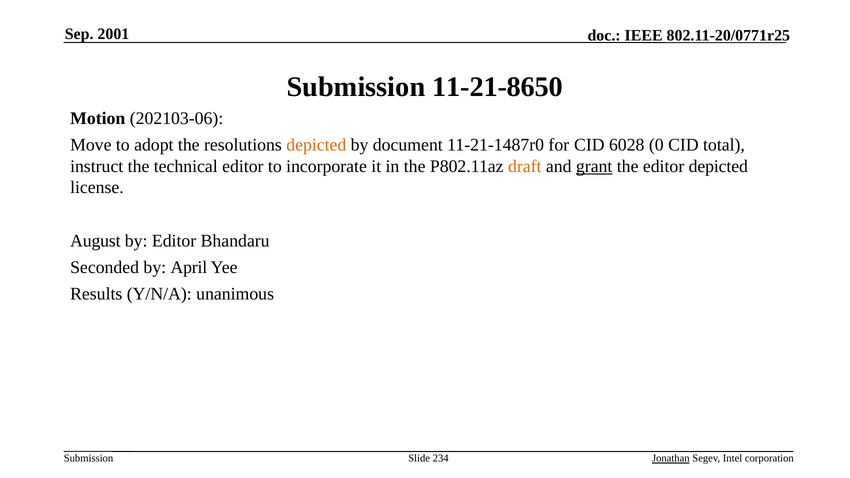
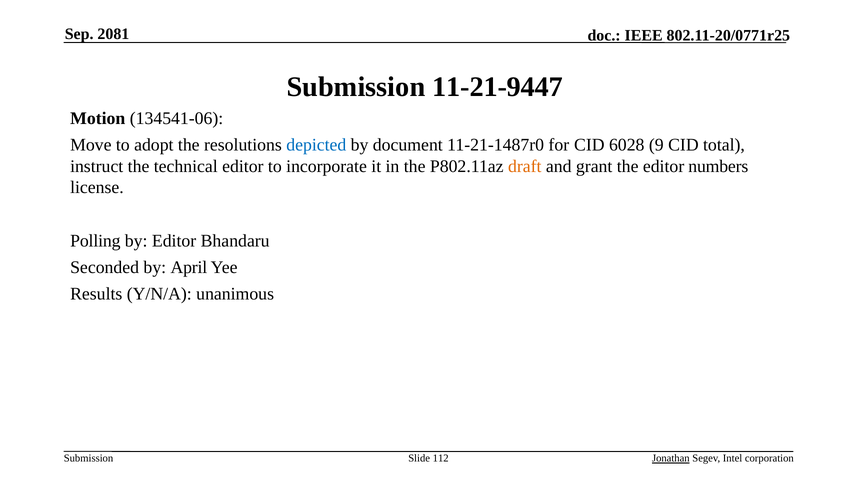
2001: 2001 -> 2081
11-21-8650: 11-21-8650 -> 11-21-9447
202103-06: 202103-06 -> 134541-06
depicted at (316, 145) colour: orange -> blue
0: 0 -> 9
grant underline: present -> none
editor depicted: depicted -> numbers
August: August -> Polling
234: 234 -> 112
